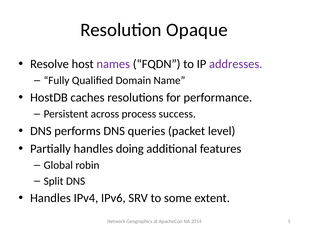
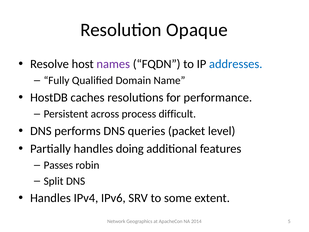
addresses colour: purple -> blue
success: success -> difficult
Global: Global -> Passes
